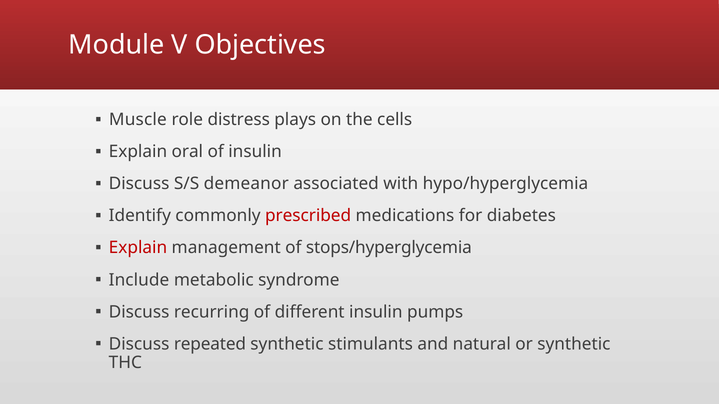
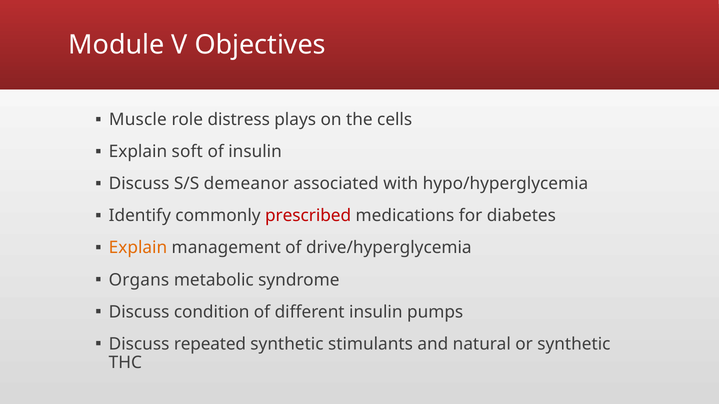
oral: oral -> soft
Explain at (138, 248) colour: red -> orange
stops/hyperglycemia: stops/hyperglycemia -> drive/hyperglycemia
Include: Include -> Organs
recurring: recurring -> condition
